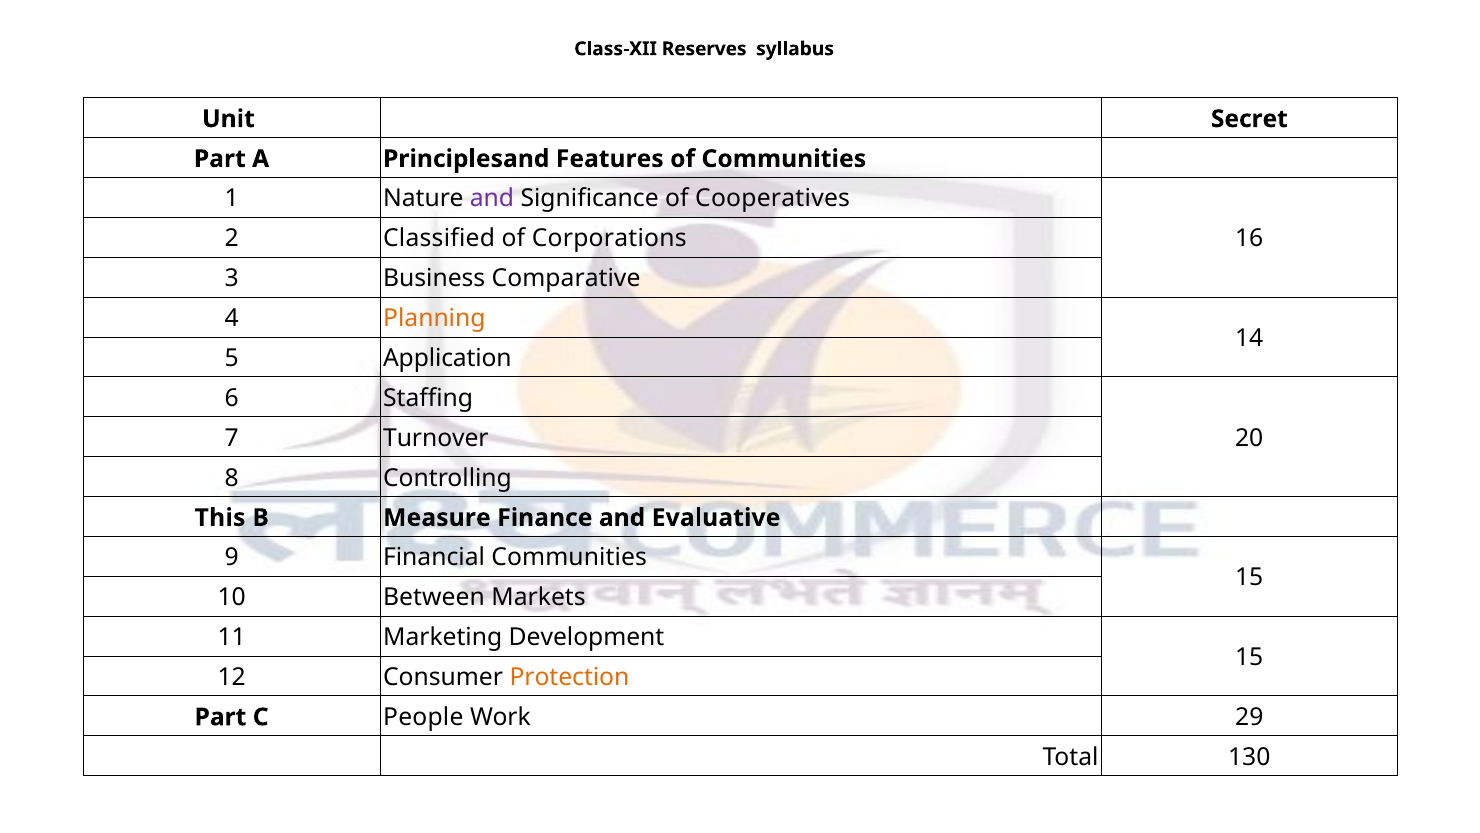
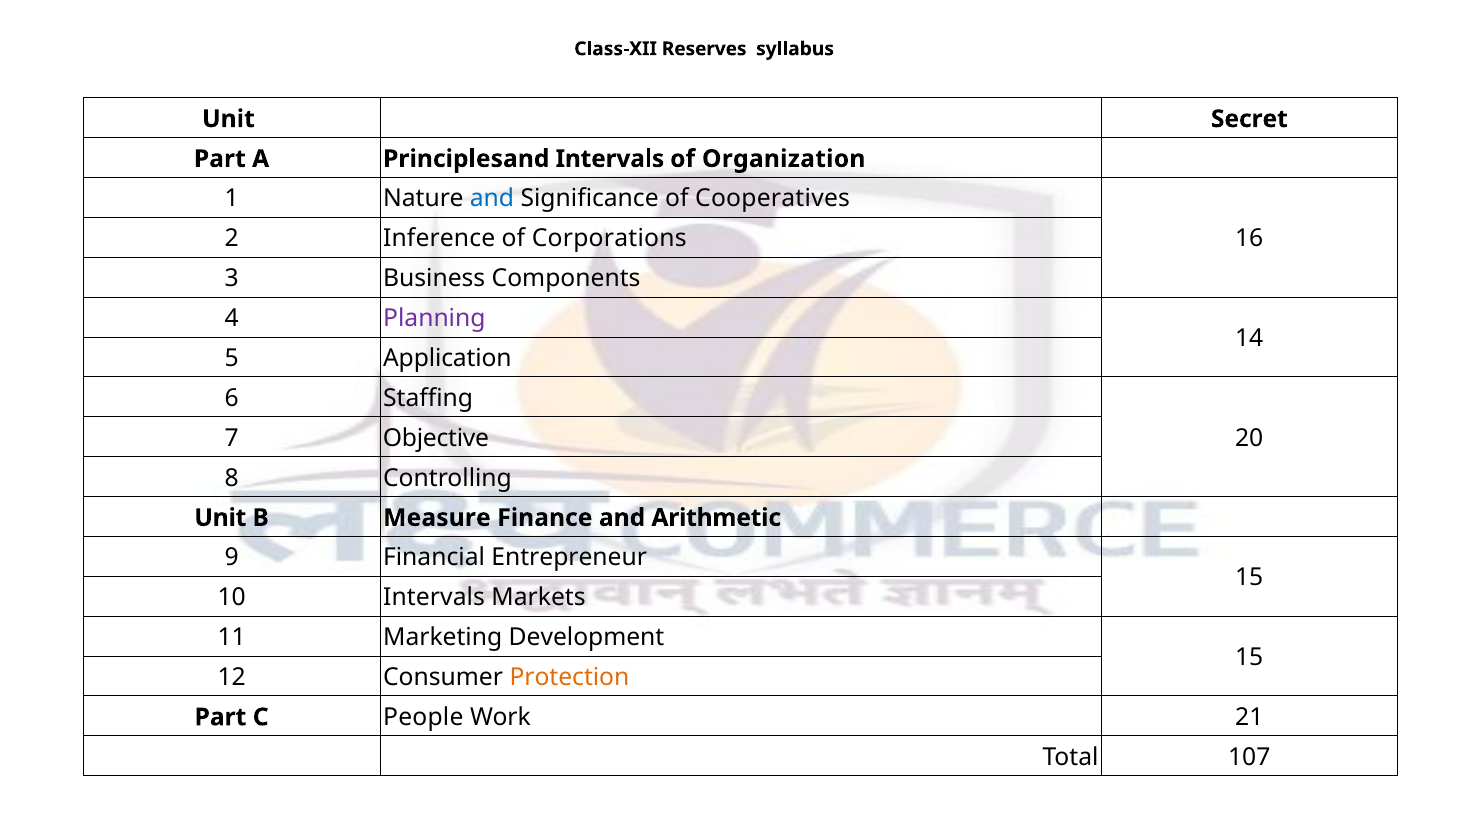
Principlesand Features: Features -> Intervals
of Communities: Communities -> Organization
and at (492, 199) colour: purple -> blue
Classified: Classified -> Inference
Comparative: Comparative -> Components
Planning colour: orange -> purple
Turnover: Turnover -> Objective
This at (220, 517): This -> Unit
Evaluative: Evaluative -> Arithmetic
Financial Communities: Communities -> Entrepreneur
10 Between: Between -> Intervals
29: 29 -> 21
130: 130 -> 107
